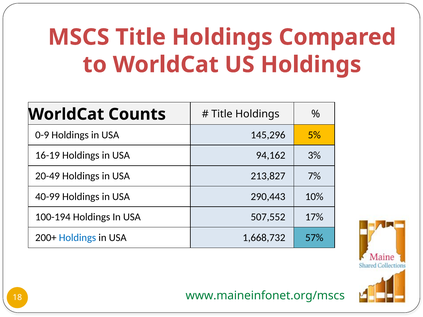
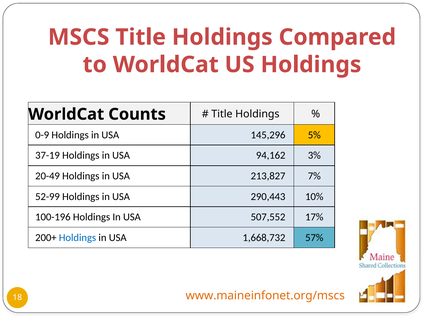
16-19: 16-19 -> 37-19
40-99: 40-99 -> 52-99
100-194: 100-194 -> 100-196
www.maineinfonet.org/mscs colour: green -> orange
